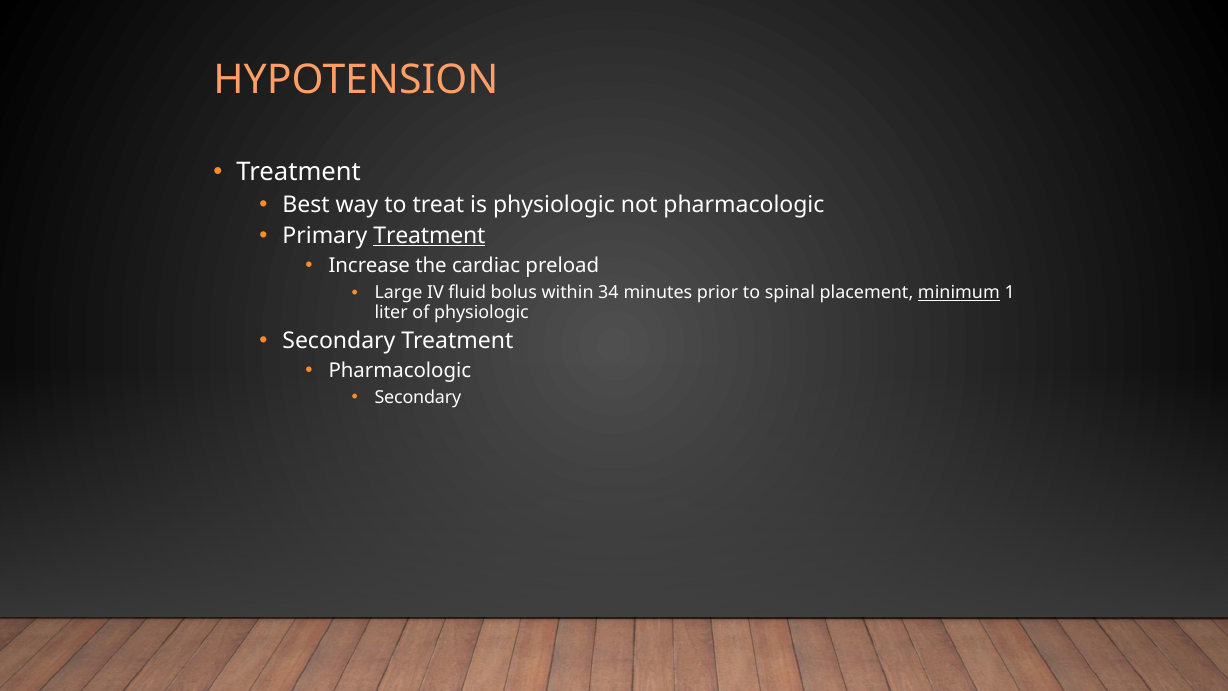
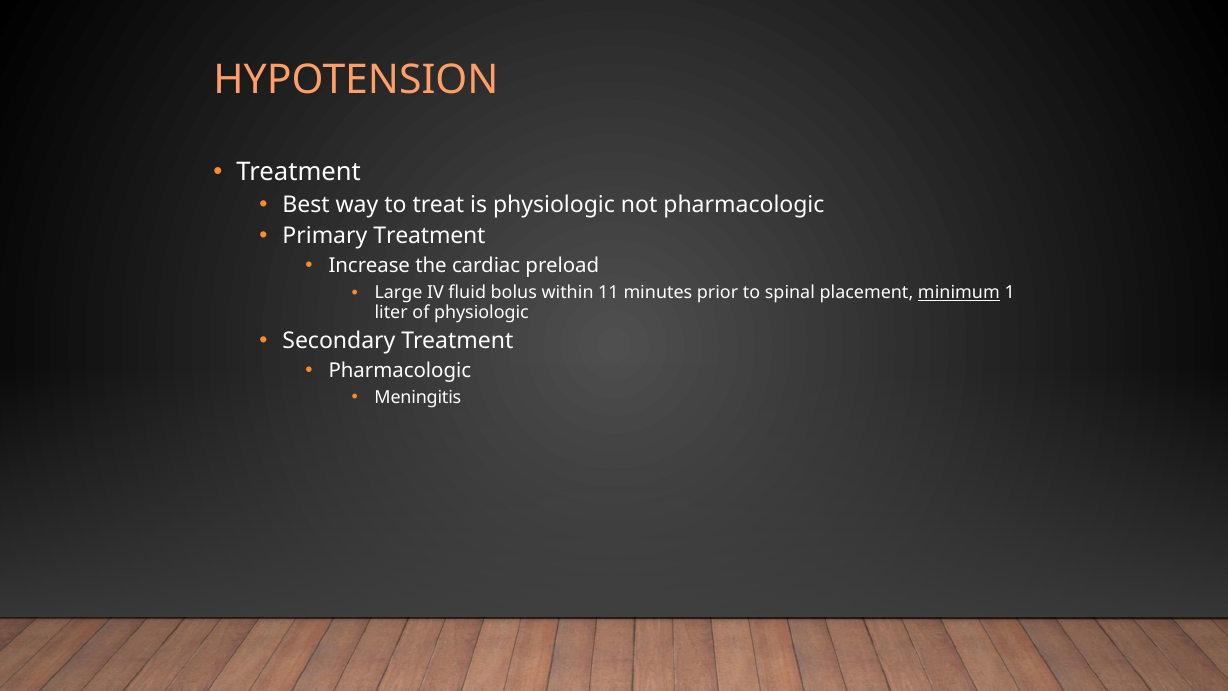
Treatment at (429, 236) underline: present -> none
34: 34 -> 11
Secondary at (418, 397): Secondary -> Meningitis
